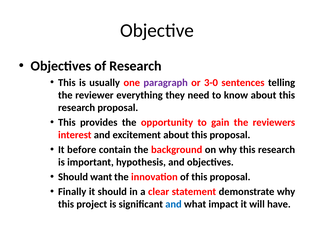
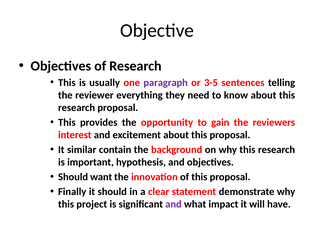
3-0: 3-0 -> 3-5
before: before -> similar
and at (173, 204) colour: blue -> purple
